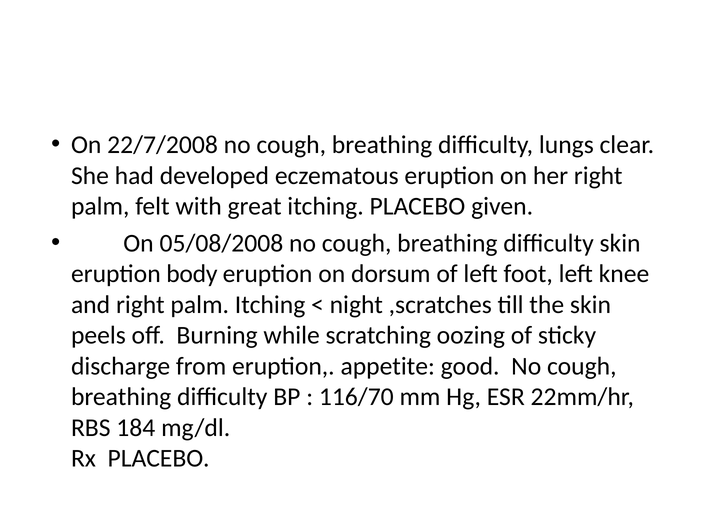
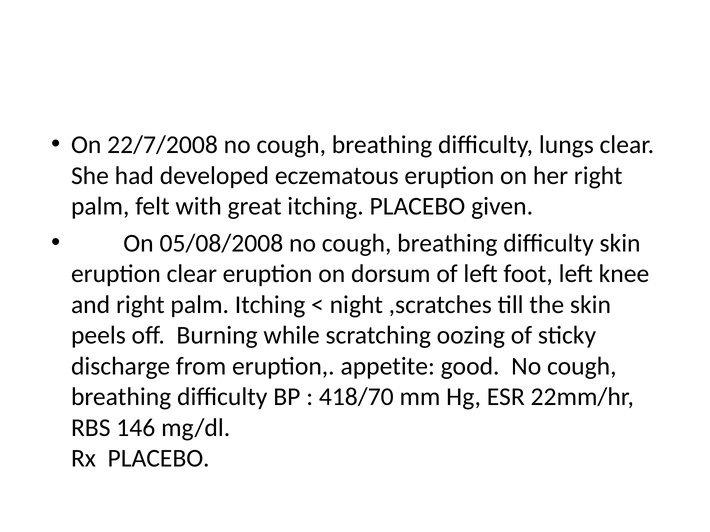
eruption body: body -> clear
116/70: 116/70 -> 418/70
184: 184 -> 146
